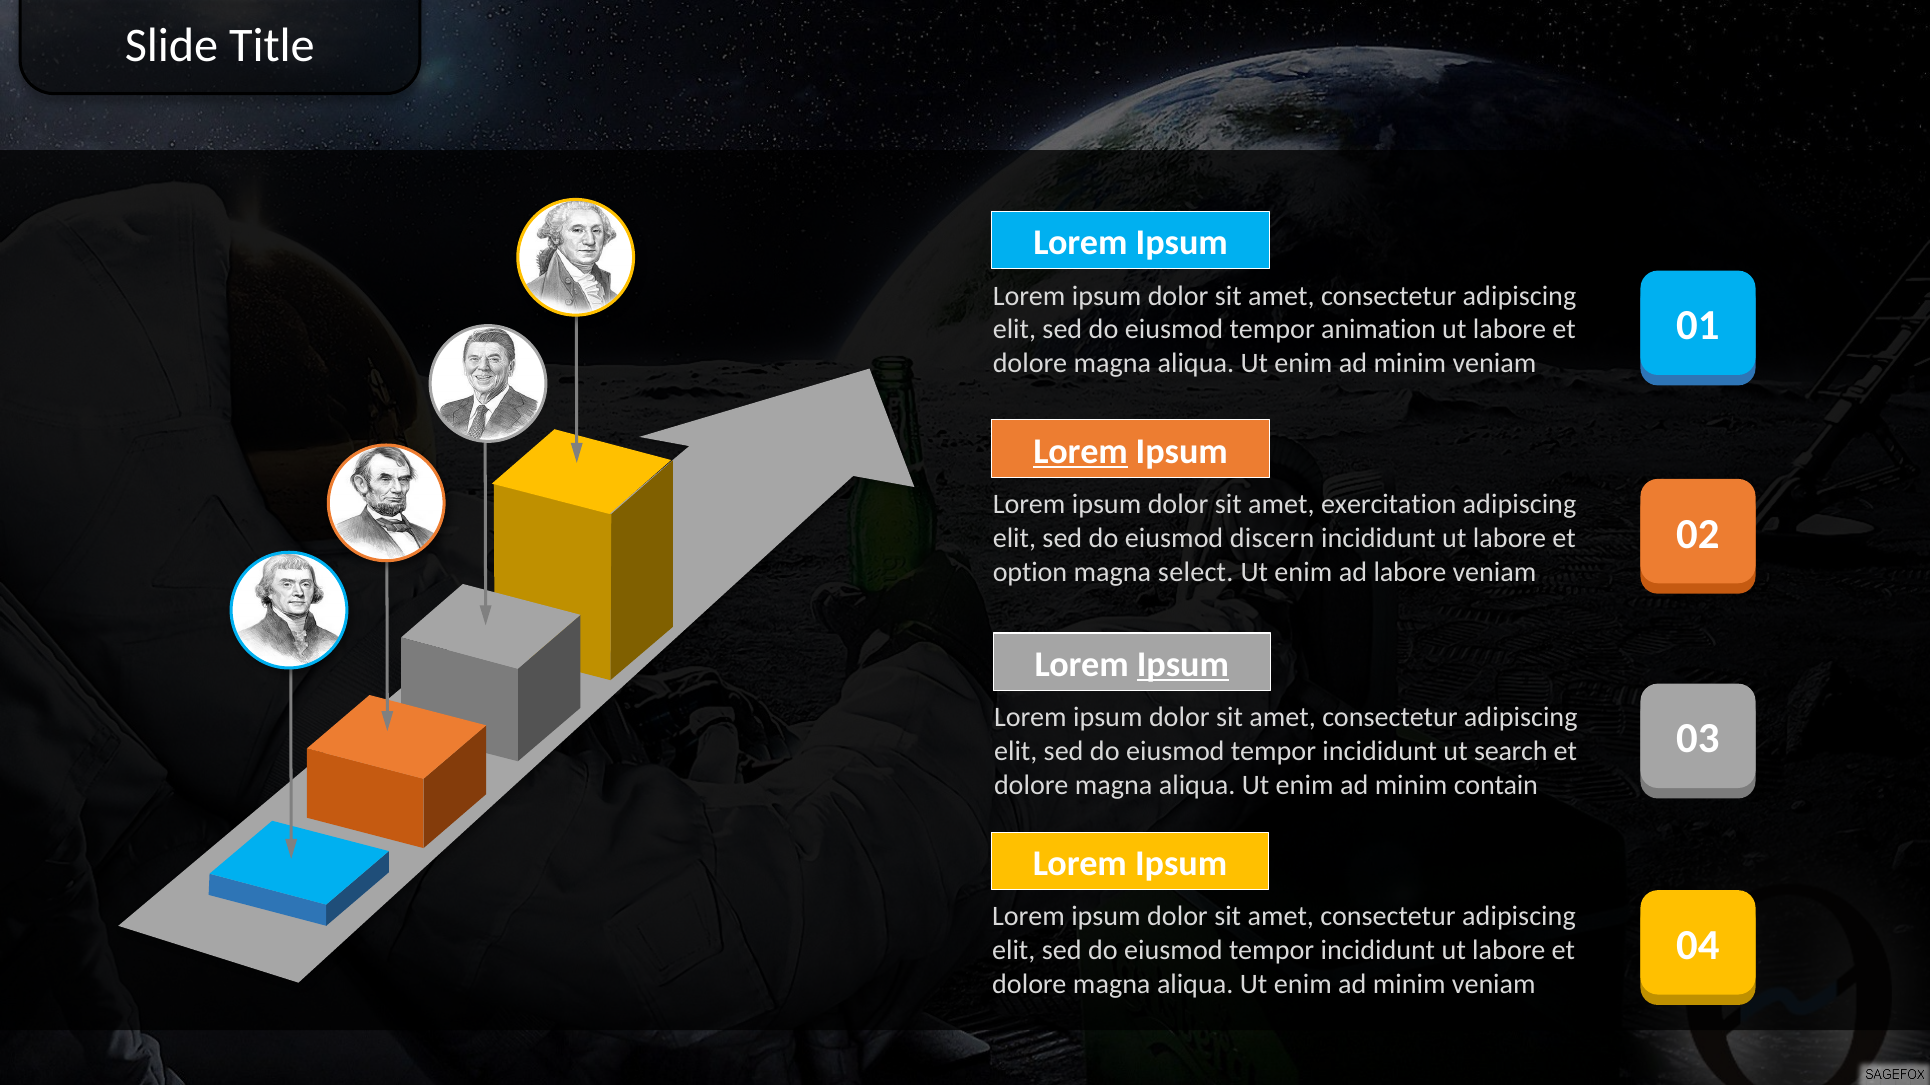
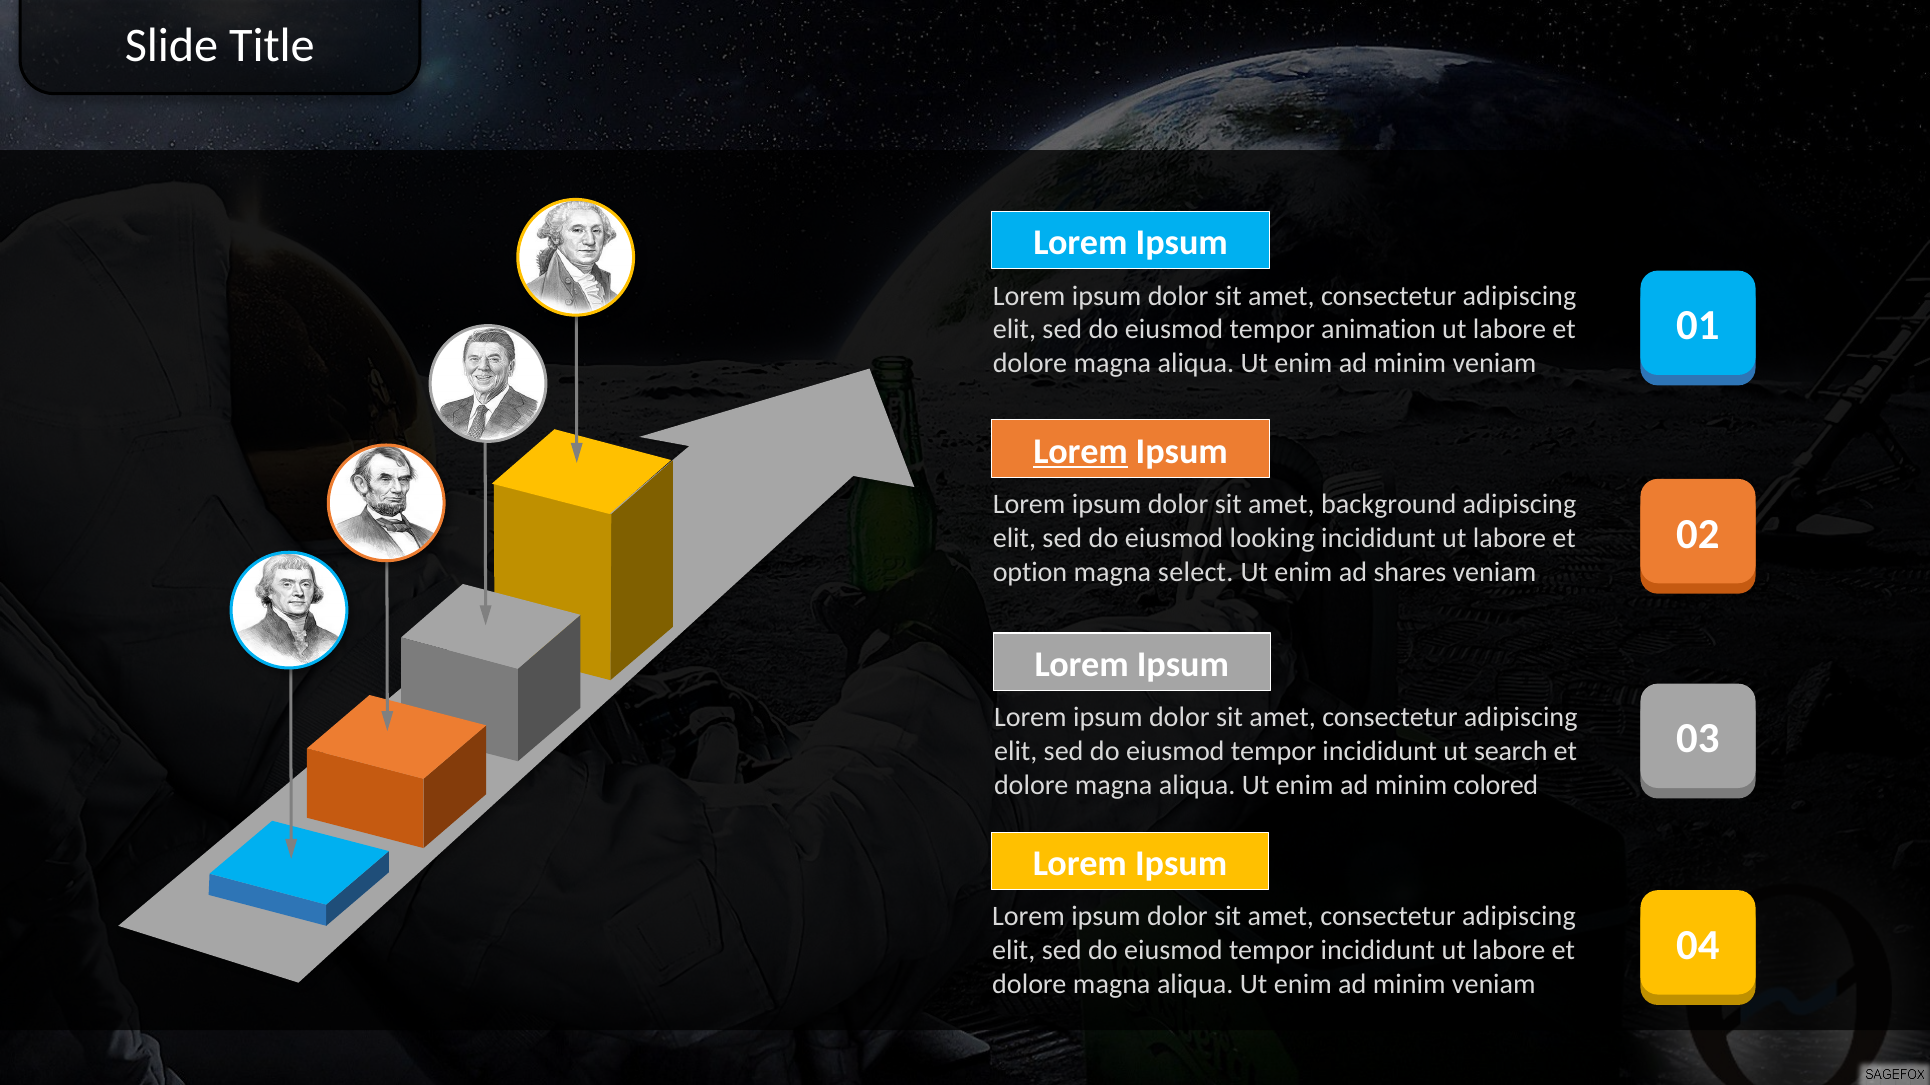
exercitation: exercitation -> background
discern: discern -> looking
ad labore: labore -> shares
Ipsum at (1183, 665) underline: present -> none
contain: contain -> colored
